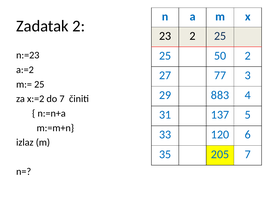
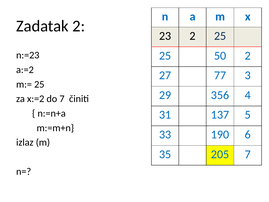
883: 883 -> 356
120: 120 -> 190
